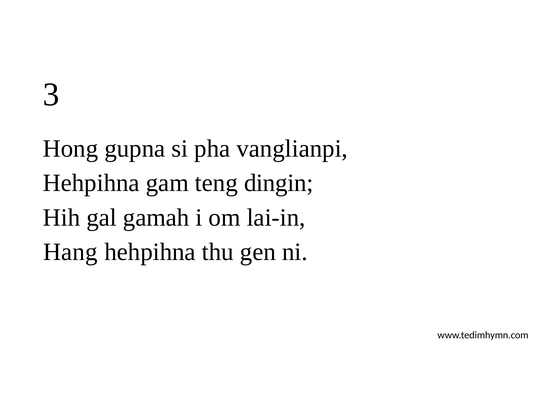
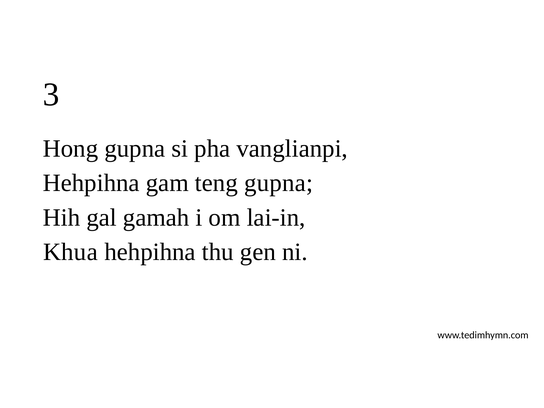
teng dingin: dingin -> gupna
Hang: Hang -> Khua
